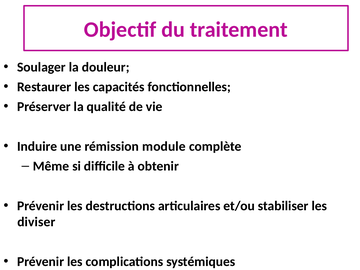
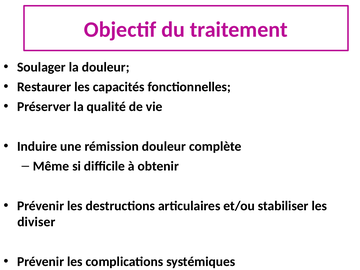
rémission module: module -> douleur
